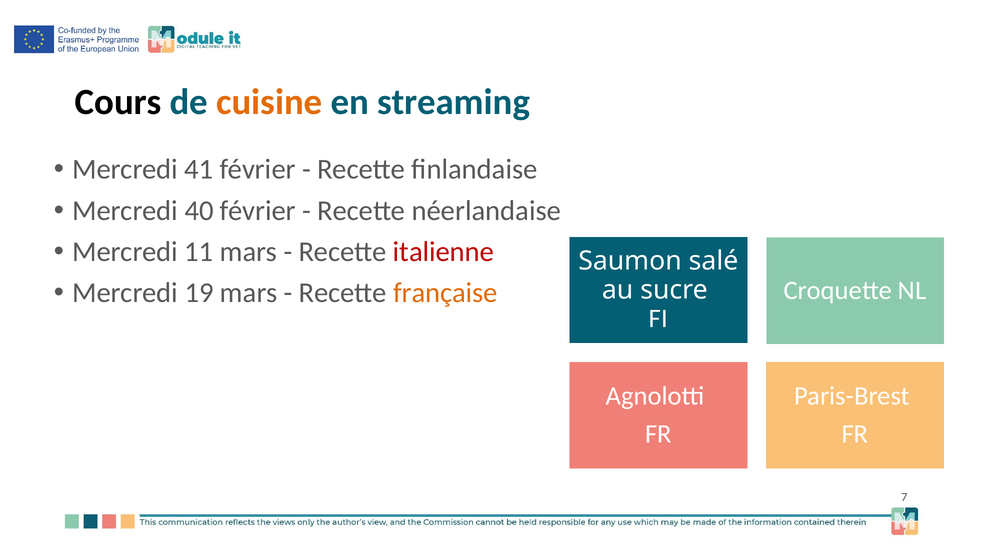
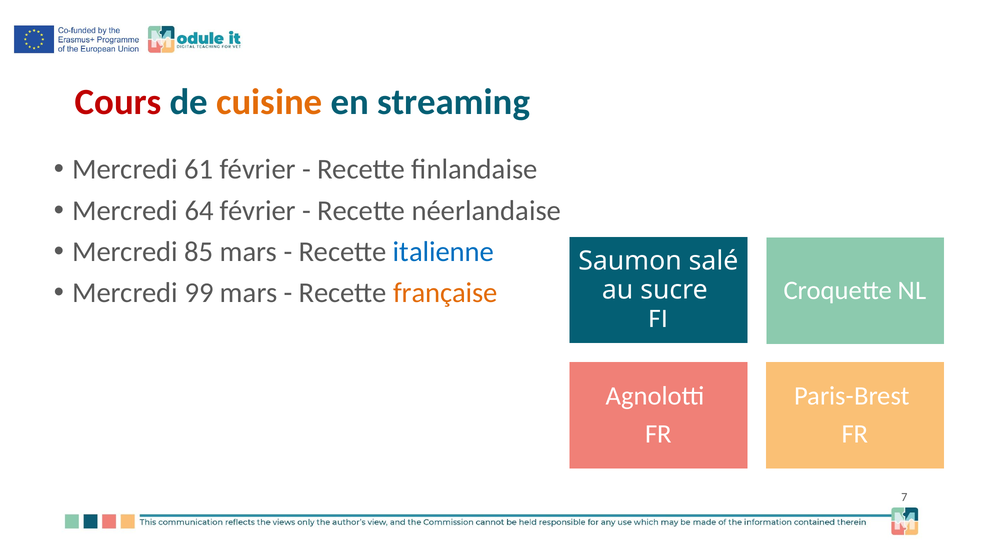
Cours colour: black -> red
41: 41 -> 61
40: 40 -> 64
11: 11 -> 85
italienne colour: red -> blue
19: 19 -> 99
